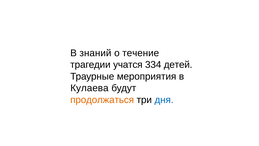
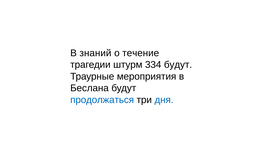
учатся: учатся -> штурм
334 детей: детей -> будут
Кулаева: Кулаева -> Беслана
продолжаться colour: orange -> blue
